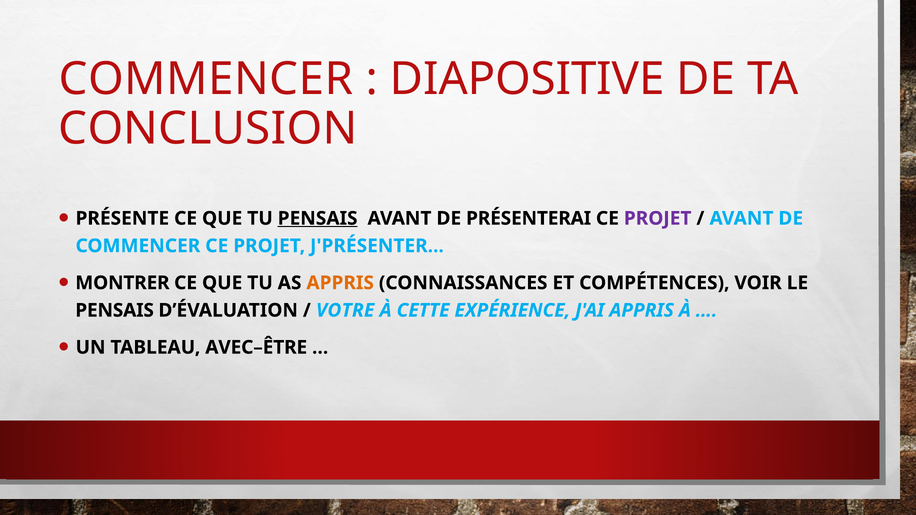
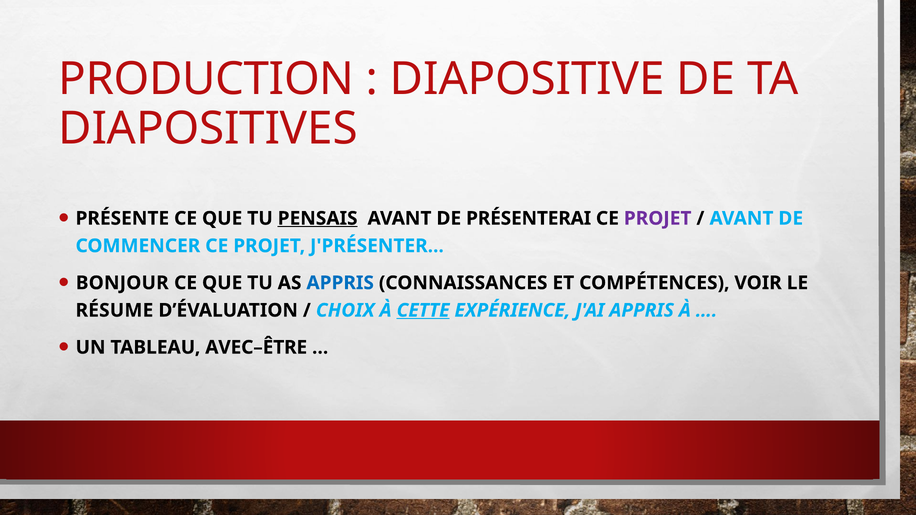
COMMENCER at (206, 79): COMMENCER -> PRODUCTION
CONCLUSION: CONCLUSION -> DIAPOSITIVES
MONTRER: MONTRER -> BONJOUR
APPRIS at (340, 283) colour: orange -> blue
PENSAIS at (115, 310): PENSAIS -> RÉSUME
VOTRE: VOTRE -> CHOIX
CETTE underline: none -> present
